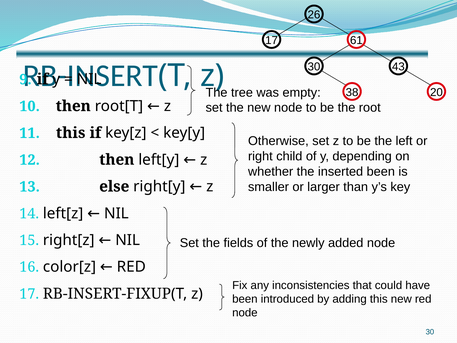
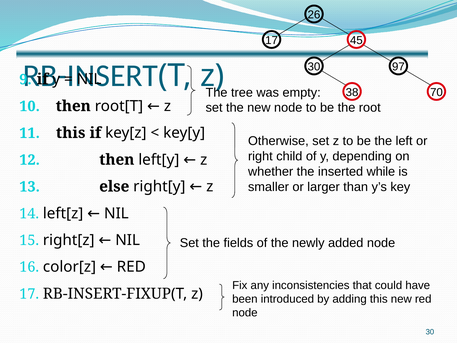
61: 61 -> 45
43: 43 -> 97
20: 20 -> 70
inserted been: been -> while
